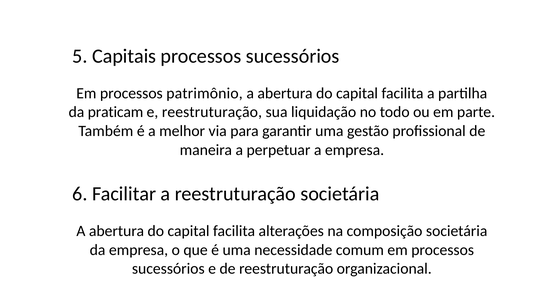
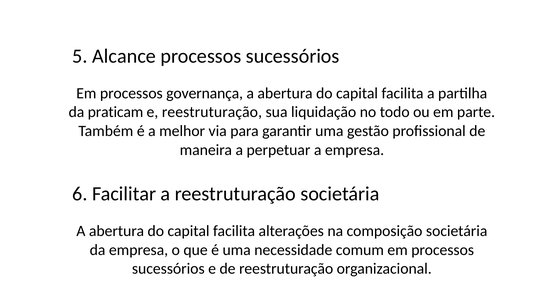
Capitais: Capitais -> Alcance
patrimônio: patrimônio -> governança
